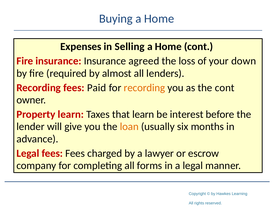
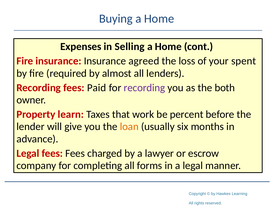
down: down -> spent
recording at (144, 88) colour: orange -> purple
the cont: cont -> both
that learn: learn -> work
interest: interest -> percent
